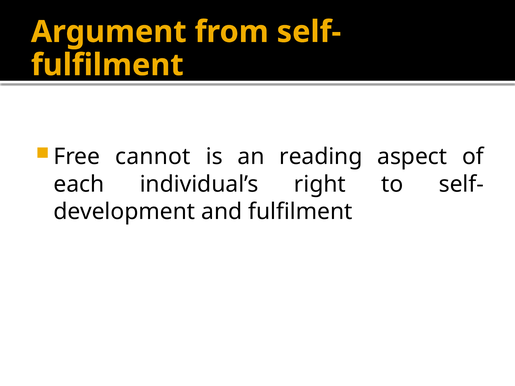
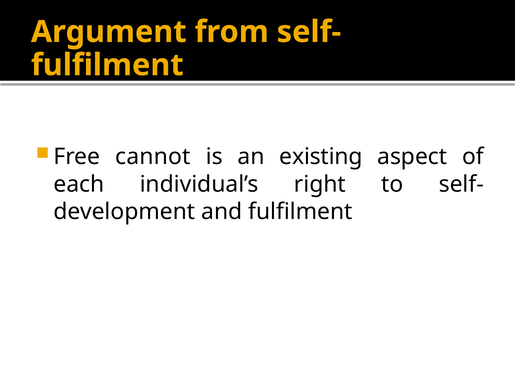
reading: reading -> existing
